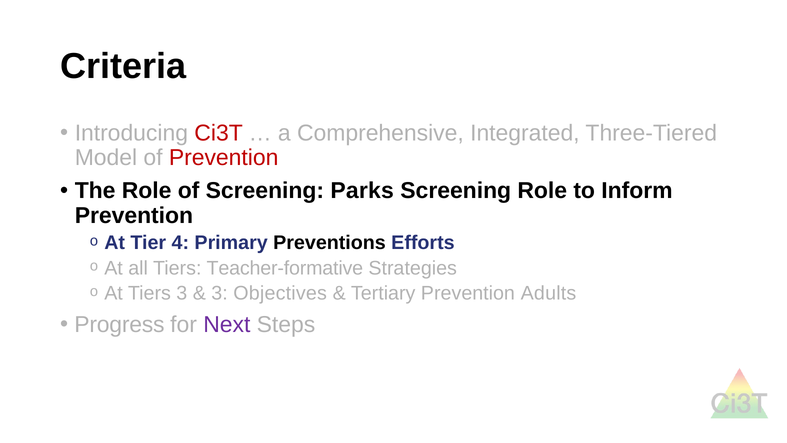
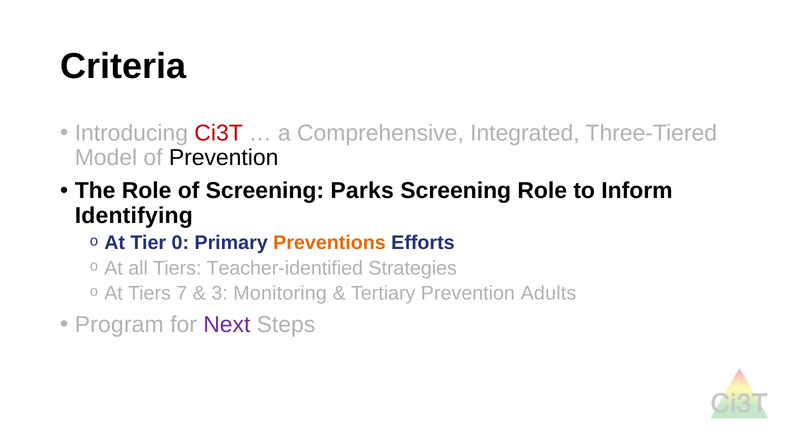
Prevention at (224, 158) colour: red -> black
Prevention at (134, 215): Prevention -> Identifying
4: 4 -> 0
Preventions colour: black -> orange
Teacher-formative: Teacher-formative -> Teacher-identified
Tiers 3: 3 -> 7
Objectives: Objectives -> Monitoring
Progress: Progress -> Program
